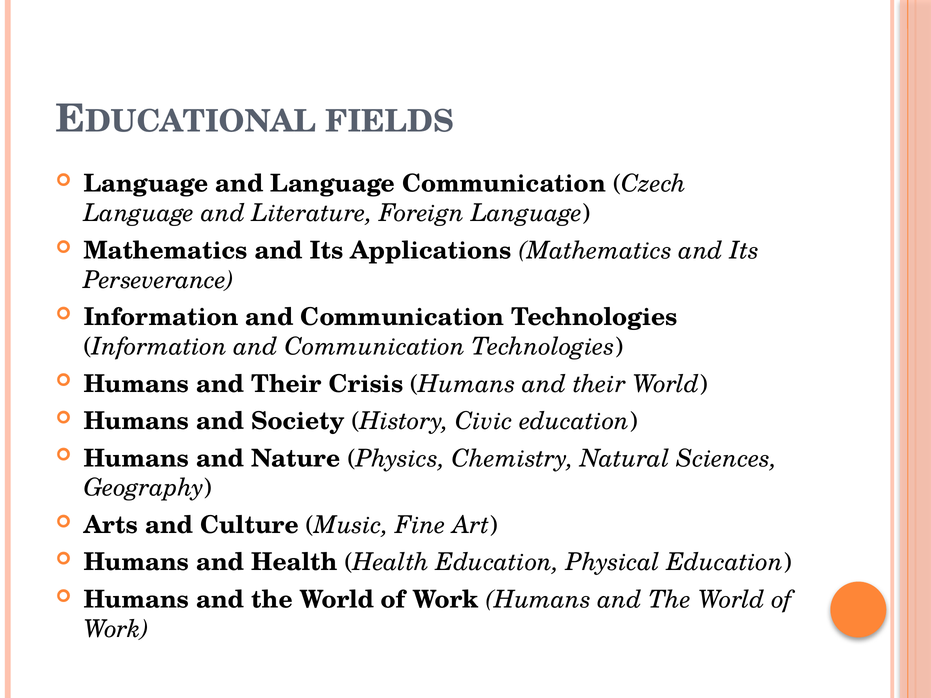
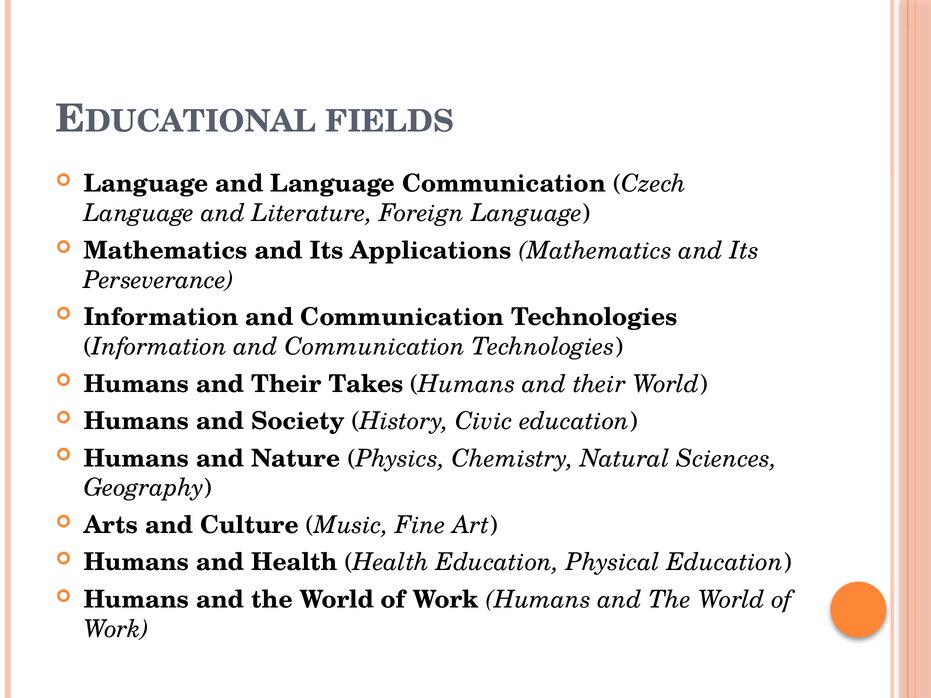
Crisis: Crisis -> Takes
